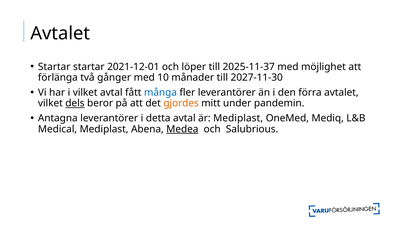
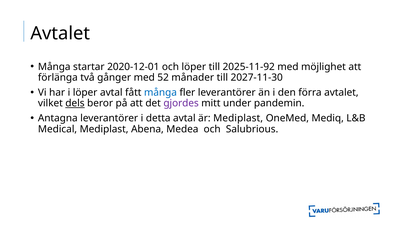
Startar at (54, 67): Startar -> Många
2021-12-01: 2021-12-01 -> 2020-12-01
2025-11-37: 2025-11-37 -> 2025-11-92
10: 10 -> 52
i vilket: vilket -> löper
gjordes colour: orange -> purple
Medea underline: present -> none
